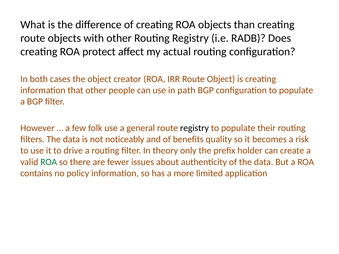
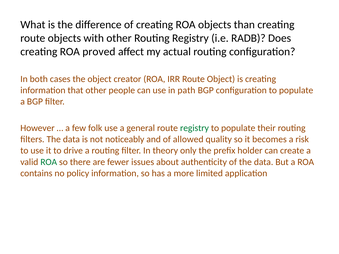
protect: protect -> proved
registry at (194, 128) colour: black -> green
benefits: benefits -> allowed
